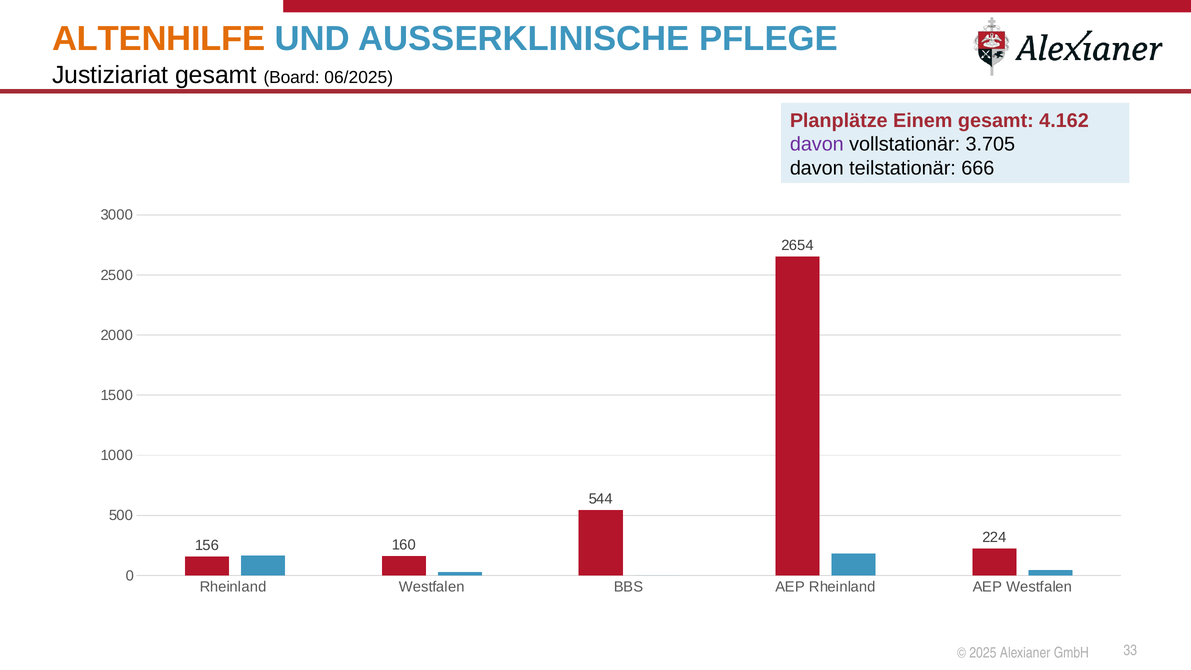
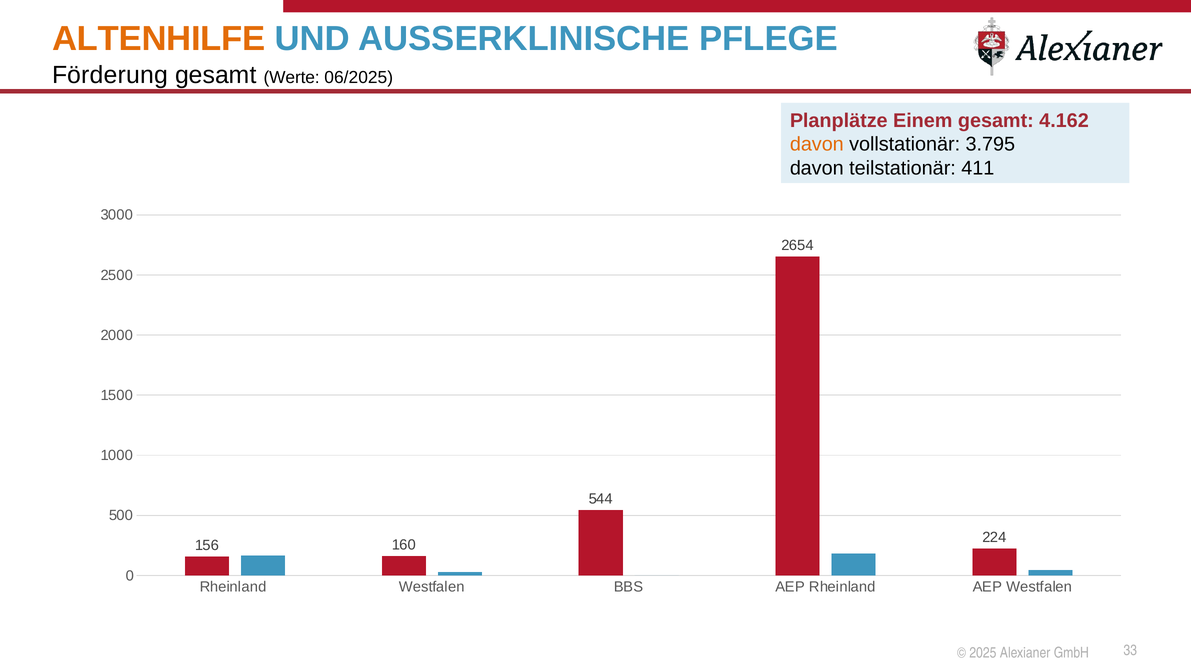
Justiziariat: Justiziariat -> Förderung
Board: Board -> Werte
davon at (817, 144) colour: purple -> orange
3.705: 3.705 -> 3.795
666: 666 -> 411
